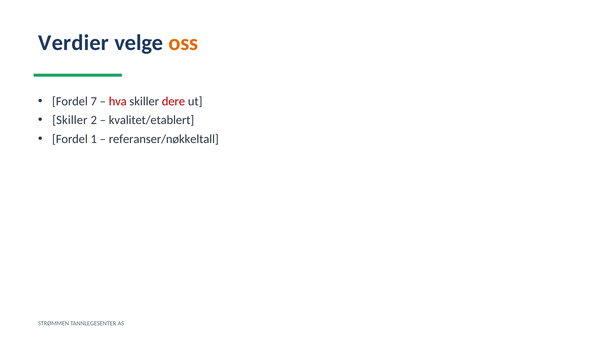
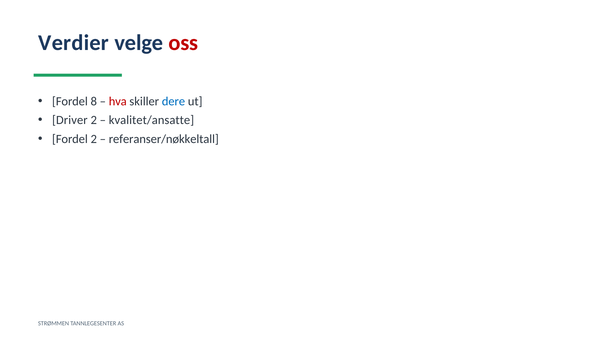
oss colour: orange -> red
7: 7 -> 8
dere colour: red -> blue
Skiller at (70, 120): Skiller -> Driver
kvalitet/etablert: kvalitet/etablert -> kvalitet/ansatte
Fordel 1: 1 -> 2
